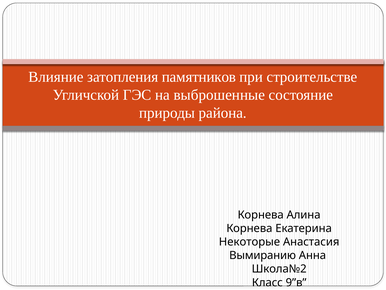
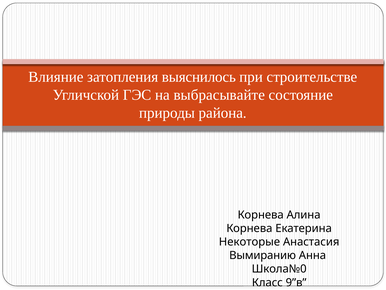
памятников: памятников -> выяснилось
выброшенные: выброшенные -> выбрасывайте
Школа№2: Школа№2 -> Школа№0
